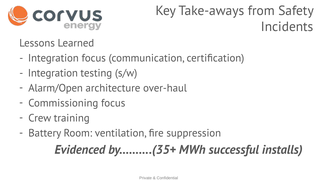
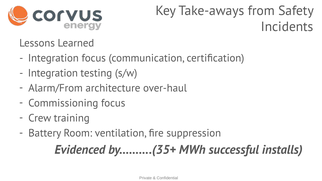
Alarm/Open: Alarm/Open -> Alarm/From
